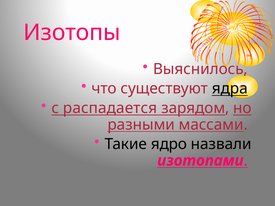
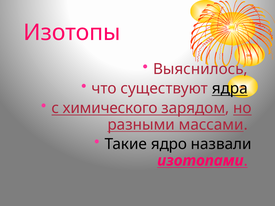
распадается: распадается -> химического
